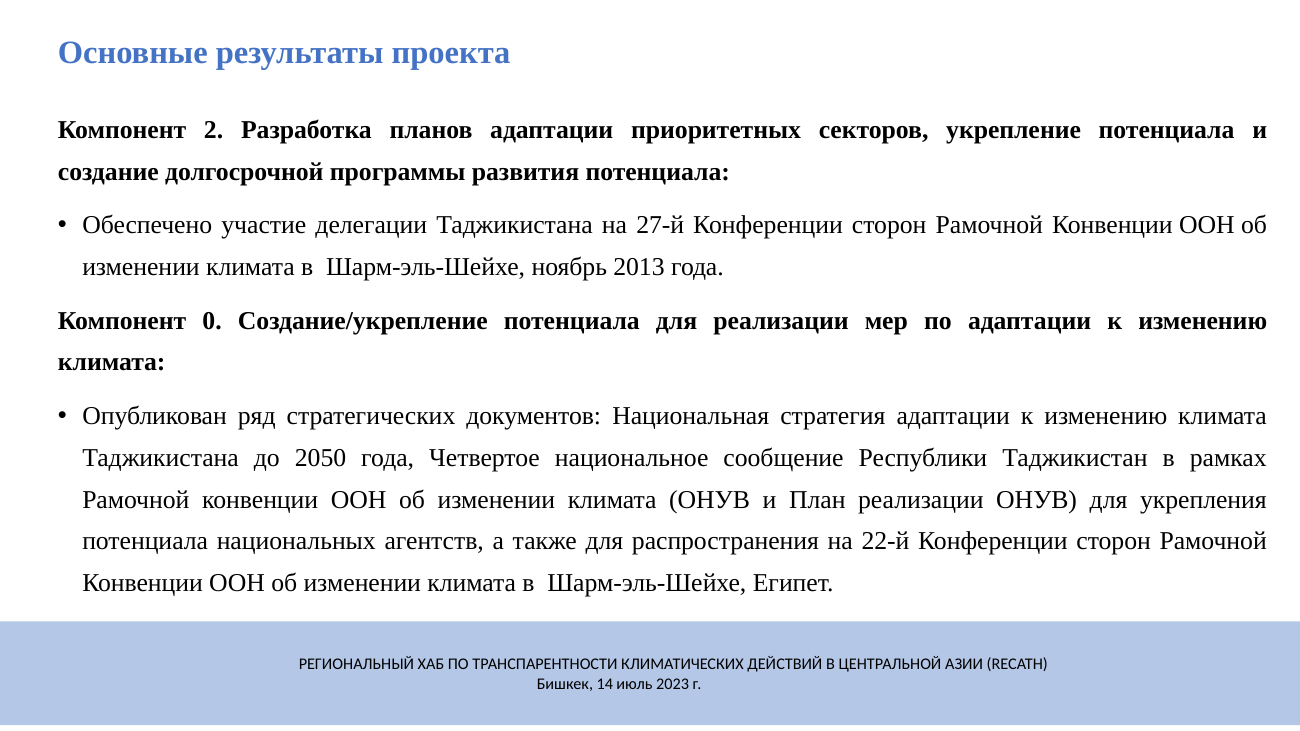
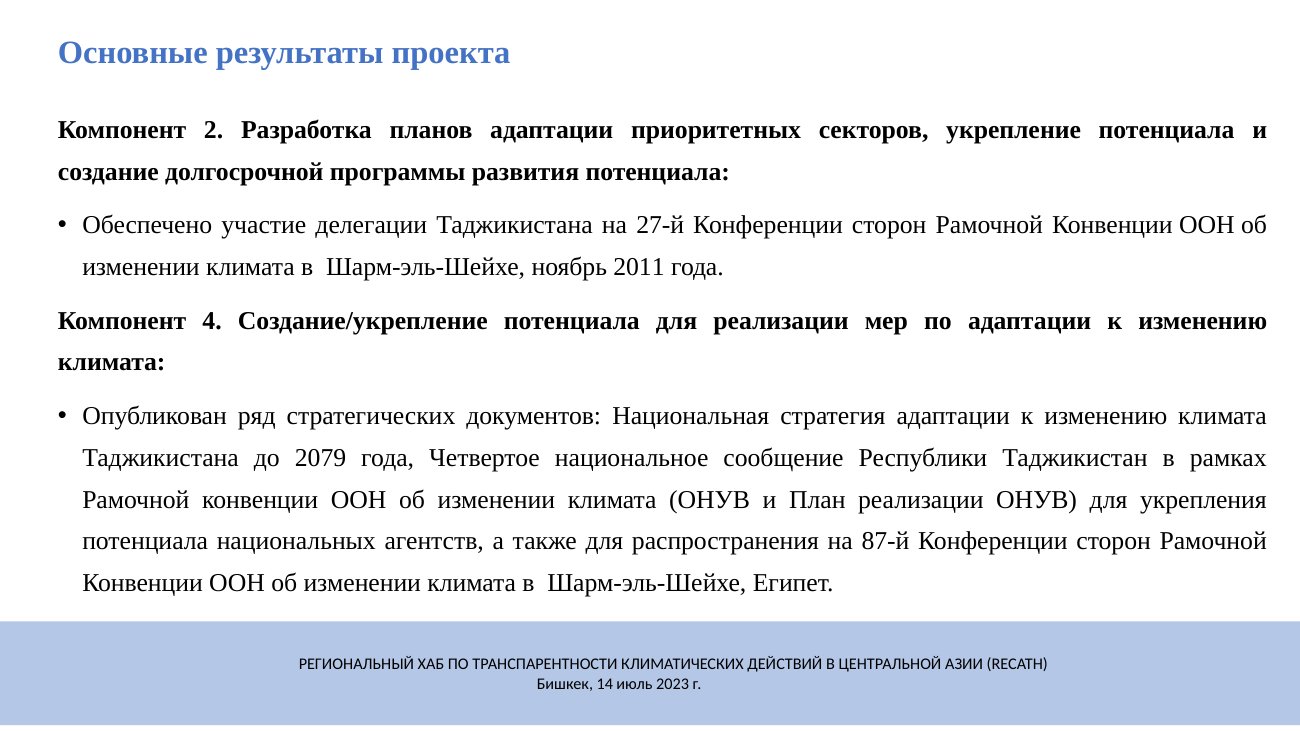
2013: 2013 -> 2011
0: 0 -> 4
2050: 2050 -> 2079
22-й: 22-й -> 87-й
